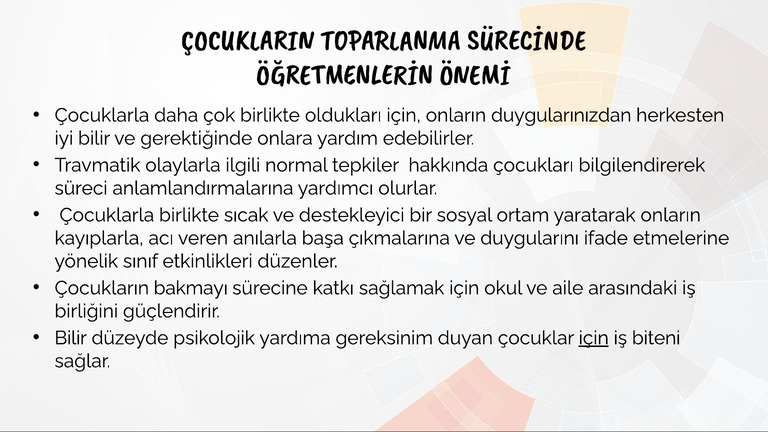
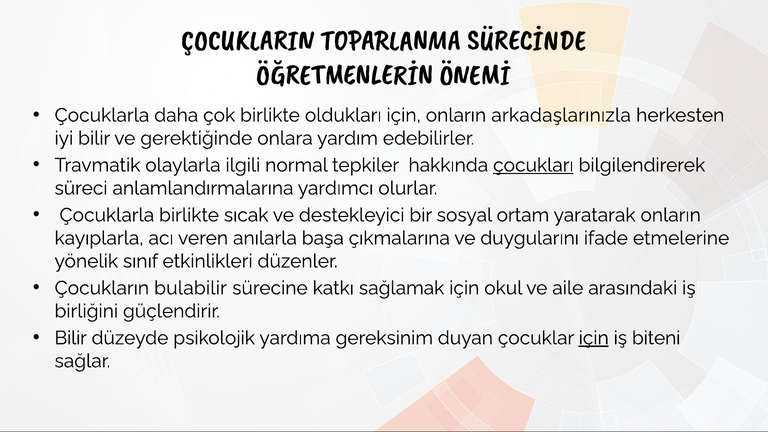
duygularınızdan: duygularınızdan -> arkadaşlarınızla
çocukları underline: none -> present
bakmayı: bakmayı -> bulabilir
